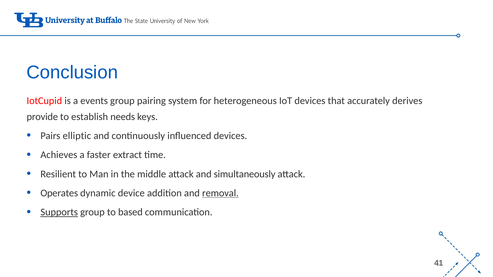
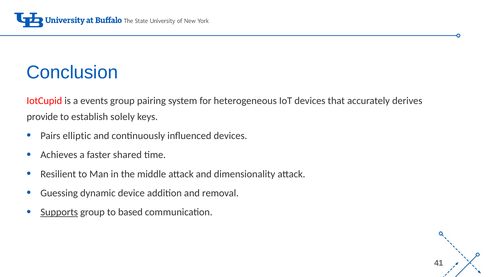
needs: needs -> solely
extract: extract -> shared
simultaneously: simultaneously -> dimensionality
Operates: Operates -> Guessing
removal underline: present -> none
